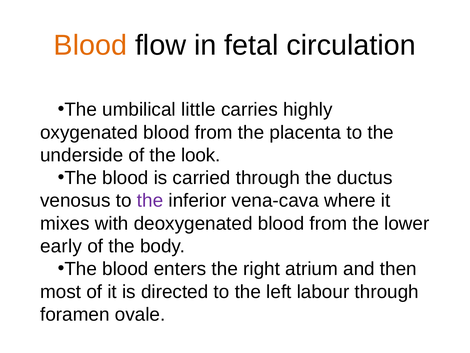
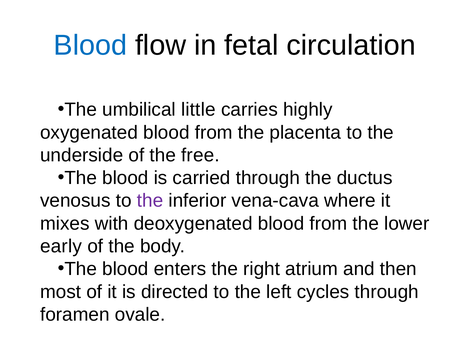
Blood at (90, 45) colour: orange -> blue
look: look -> free
labour: labour -> cycles
